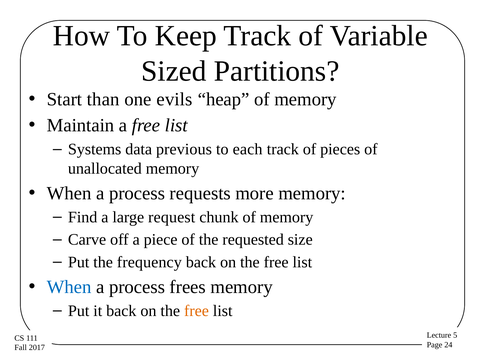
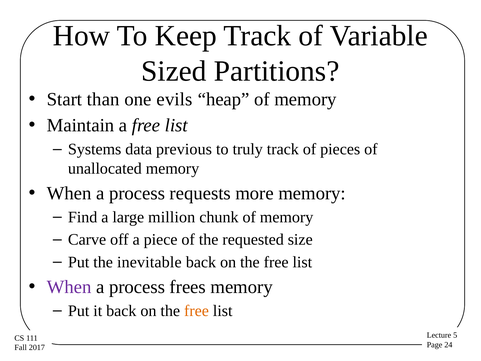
each: each -> truly
request: request -> million
frequency: frequency -> inevitable
When at (69, 287) colour: blue -> purple
